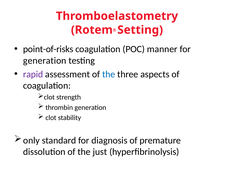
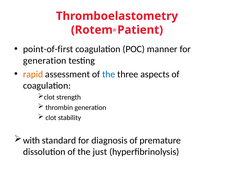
Setting: Setting -> Patient
point-of-risks: point-of-risks -> point-of-first
rapid colour: purple -> orange
only: only -> with
